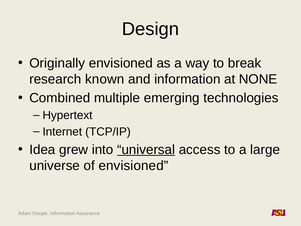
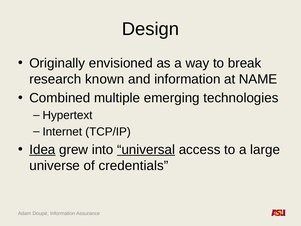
NONE: NONE -> NAME
Idea underline: none -> present
of envisioned: envisioned -> credentials
